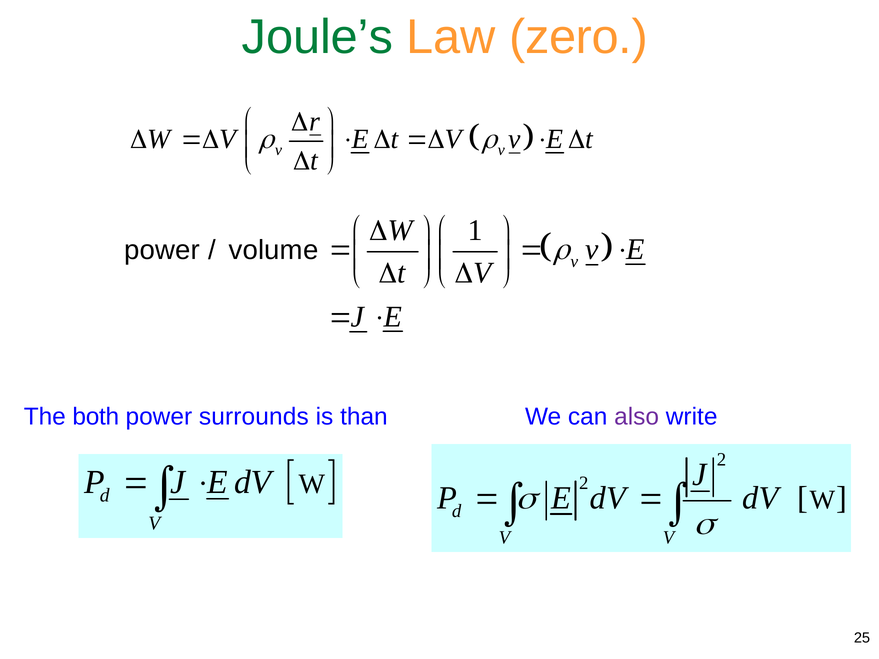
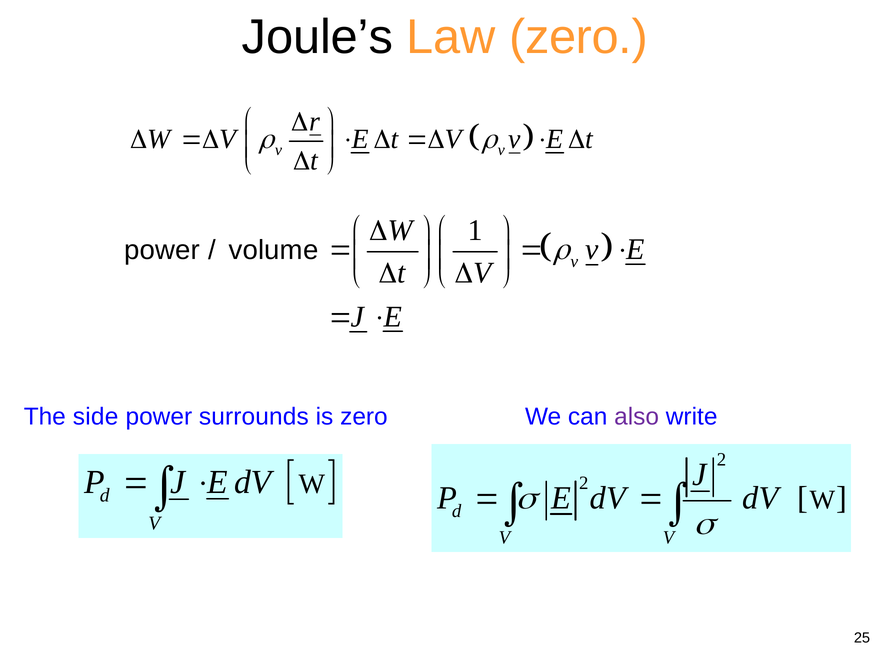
Joule’s colour: green -> black
both: both -> side
is than: than -> zero
